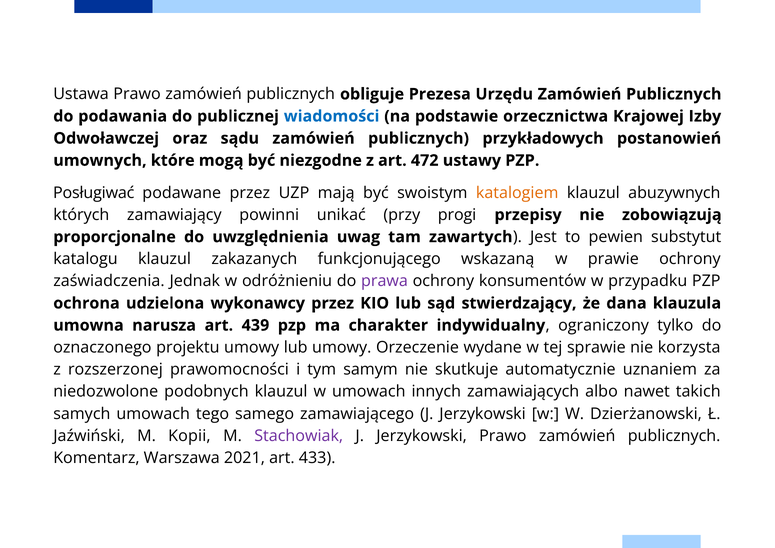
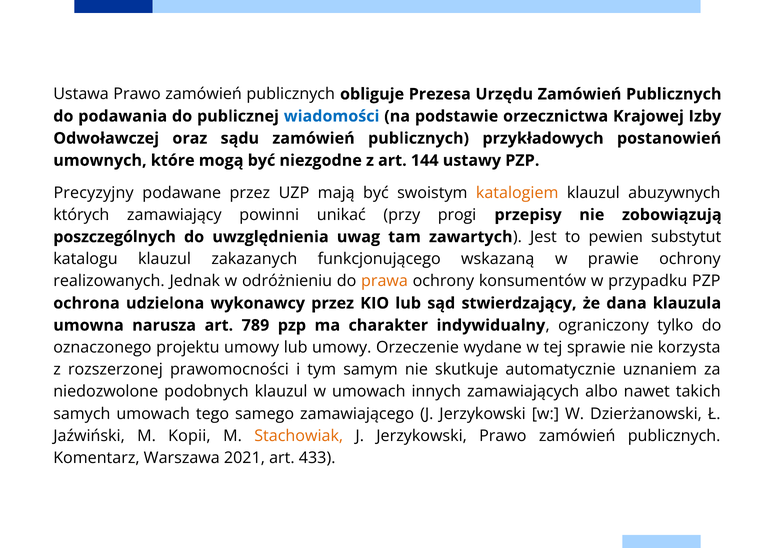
472: 472 -> 144
Posługiwać: Posługiwać -> Precyzyjny
proporcjonalne: proporcjonalne -> poszczególnych
zaświadczenia: zaświadczenia -> realizowanych
prawa colour: purple -> orange
439: 439 -> 789
Stachowiak colour: purple -> orange
